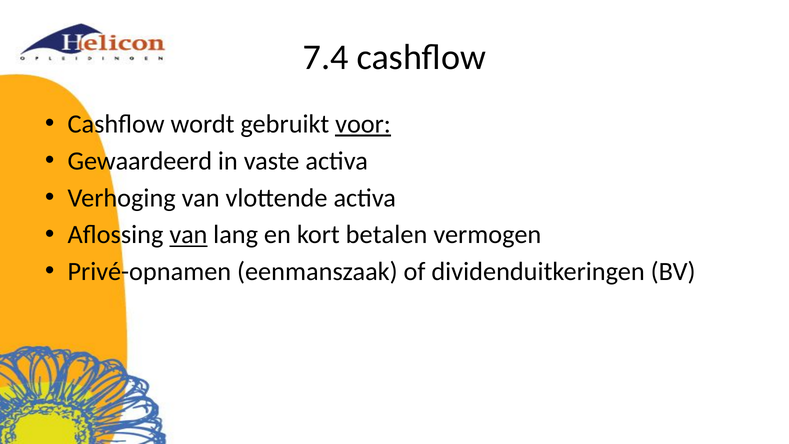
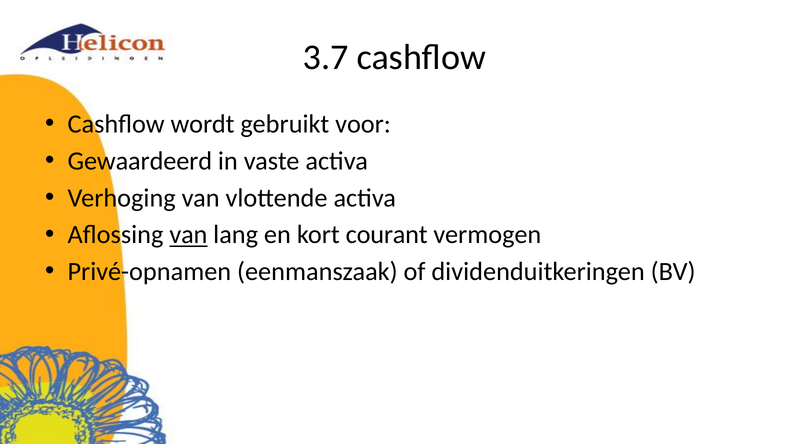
7.4: 7.4 -> 3.7
voor underline: present -> none
betalen: betalen -> courant
